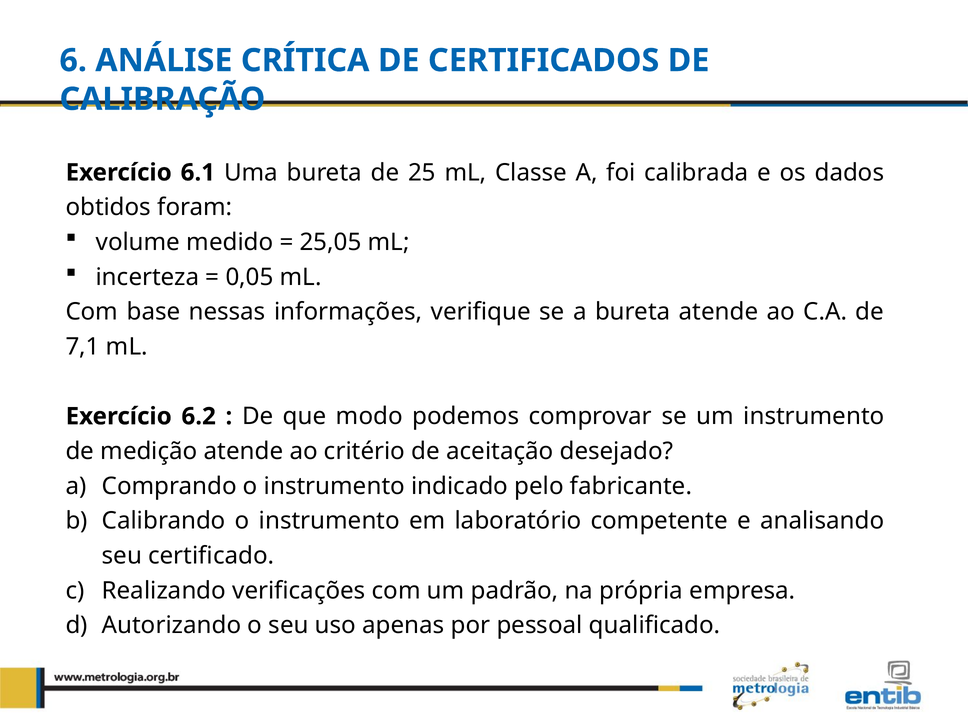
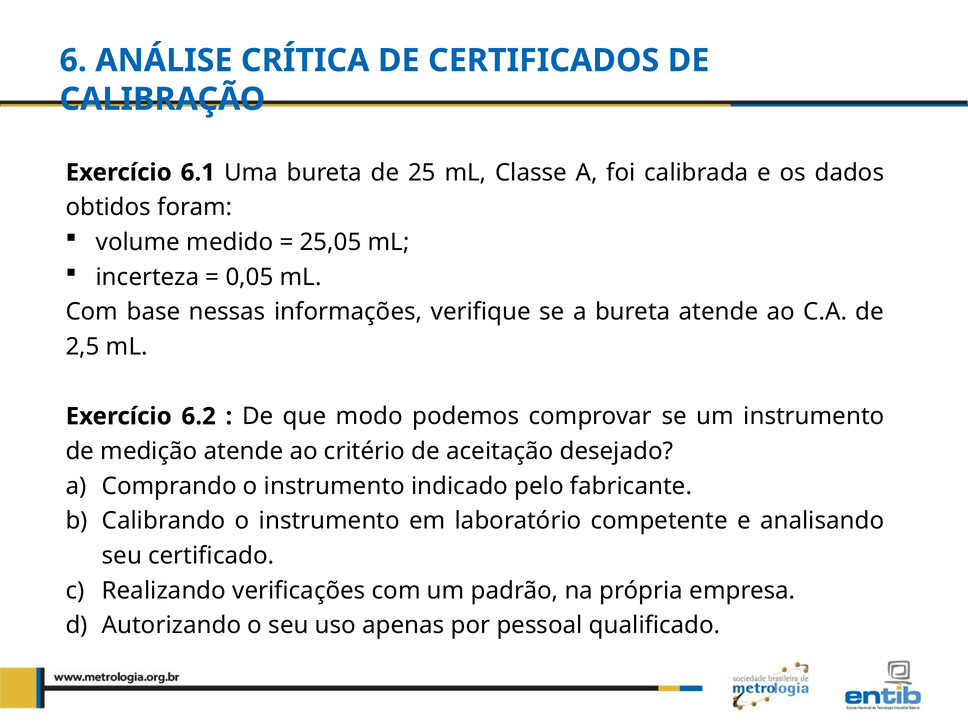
7,1: 7,1 -> 2,5
